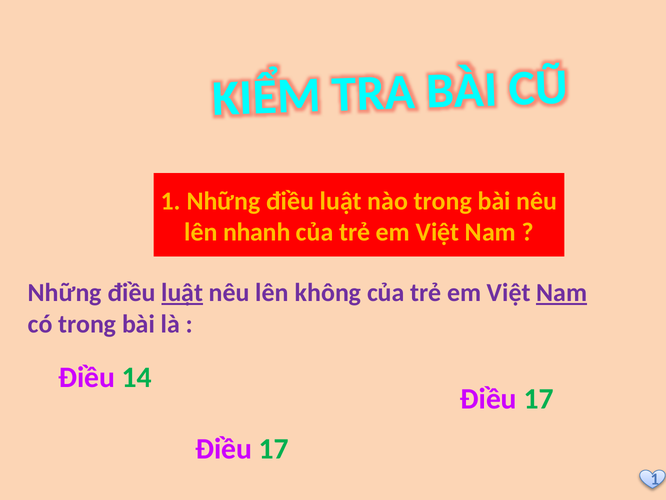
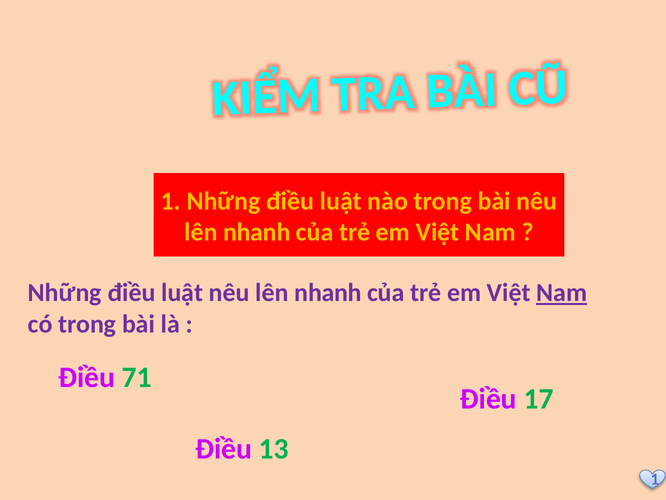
luật at (182, 293) underline: present -> none
không at (328, 293): không -> nhanh
14: 14 -> 71
17 at (274, 449): 17 -> 13
